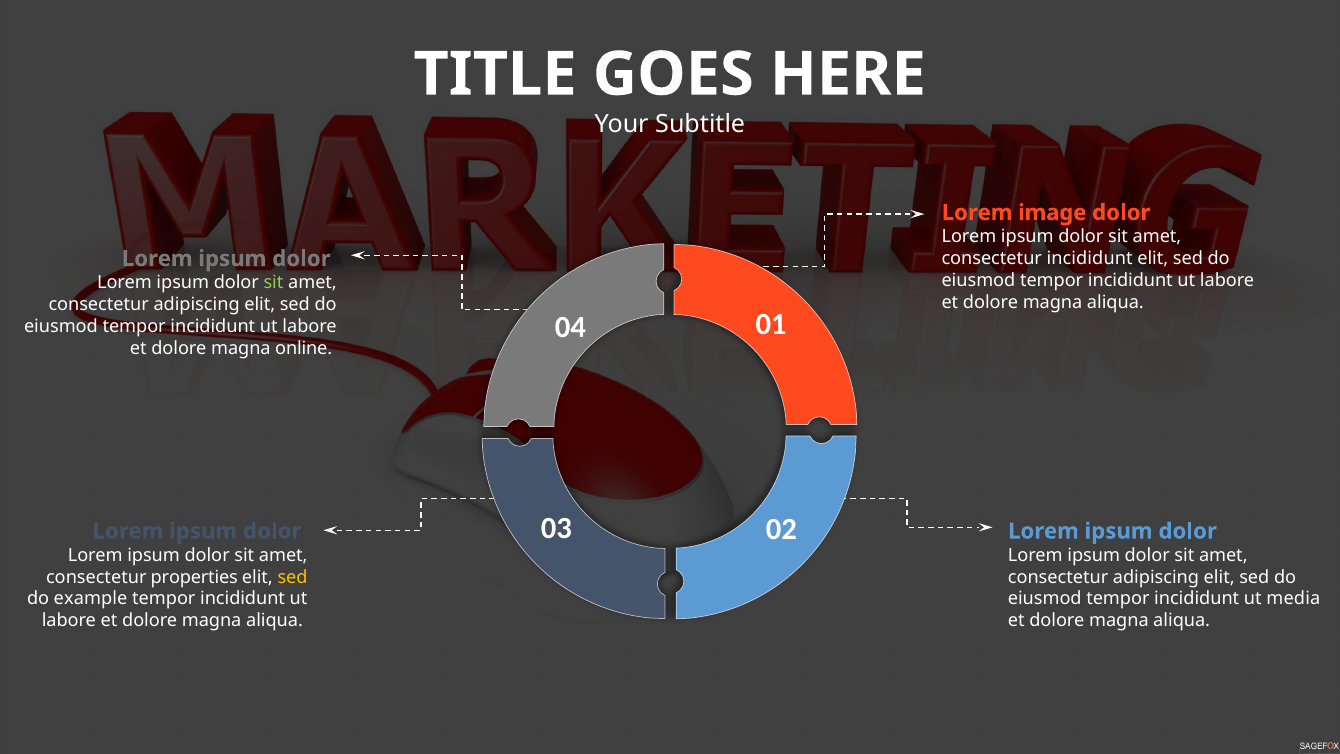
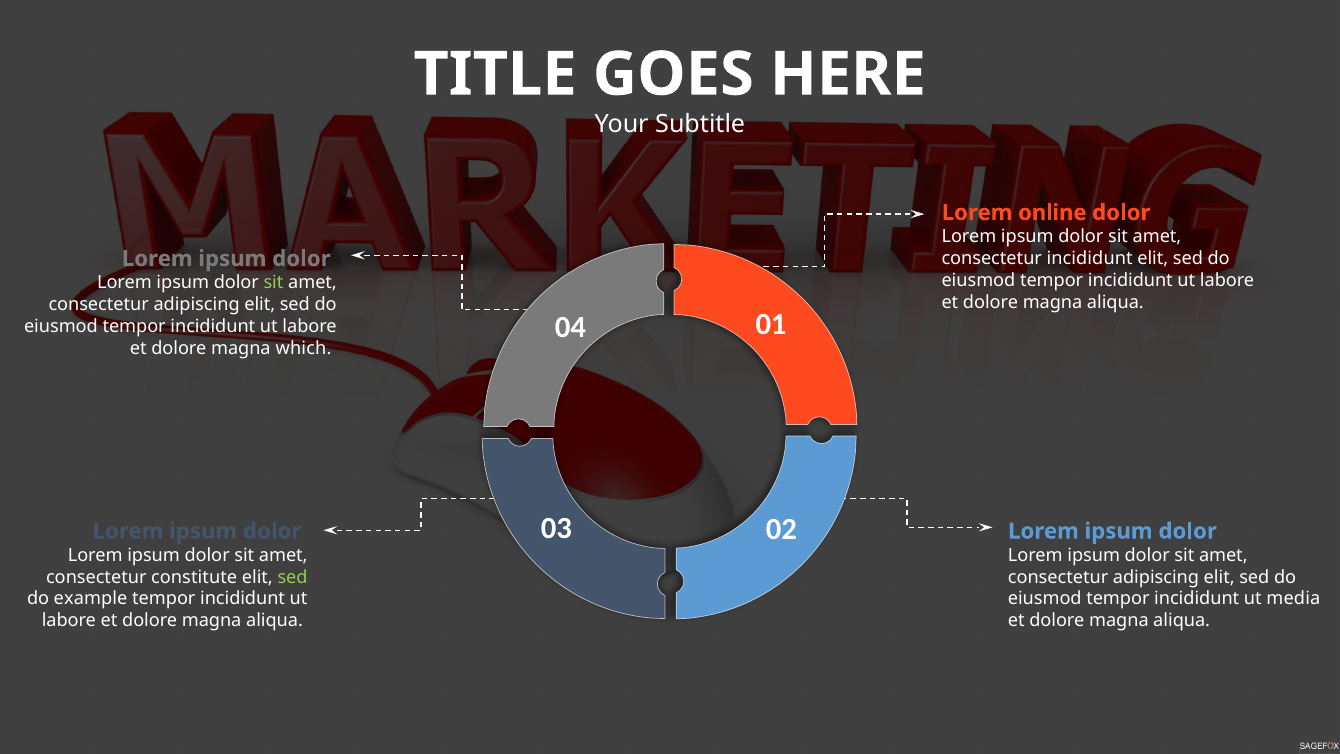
image: image -> online
online: online -> which
properties: properties -> constitute
sed at (293, 577) colour: yellow -> light green
